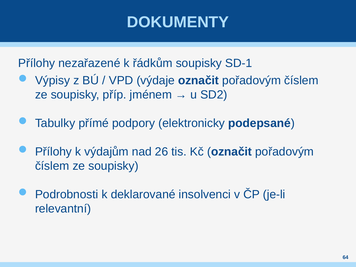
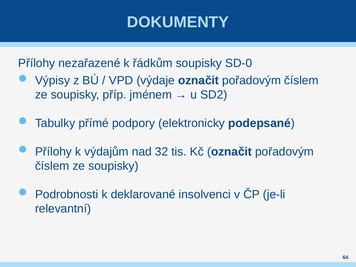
SD-1: SD-1 -> SD-0
26: 26 -> 32
